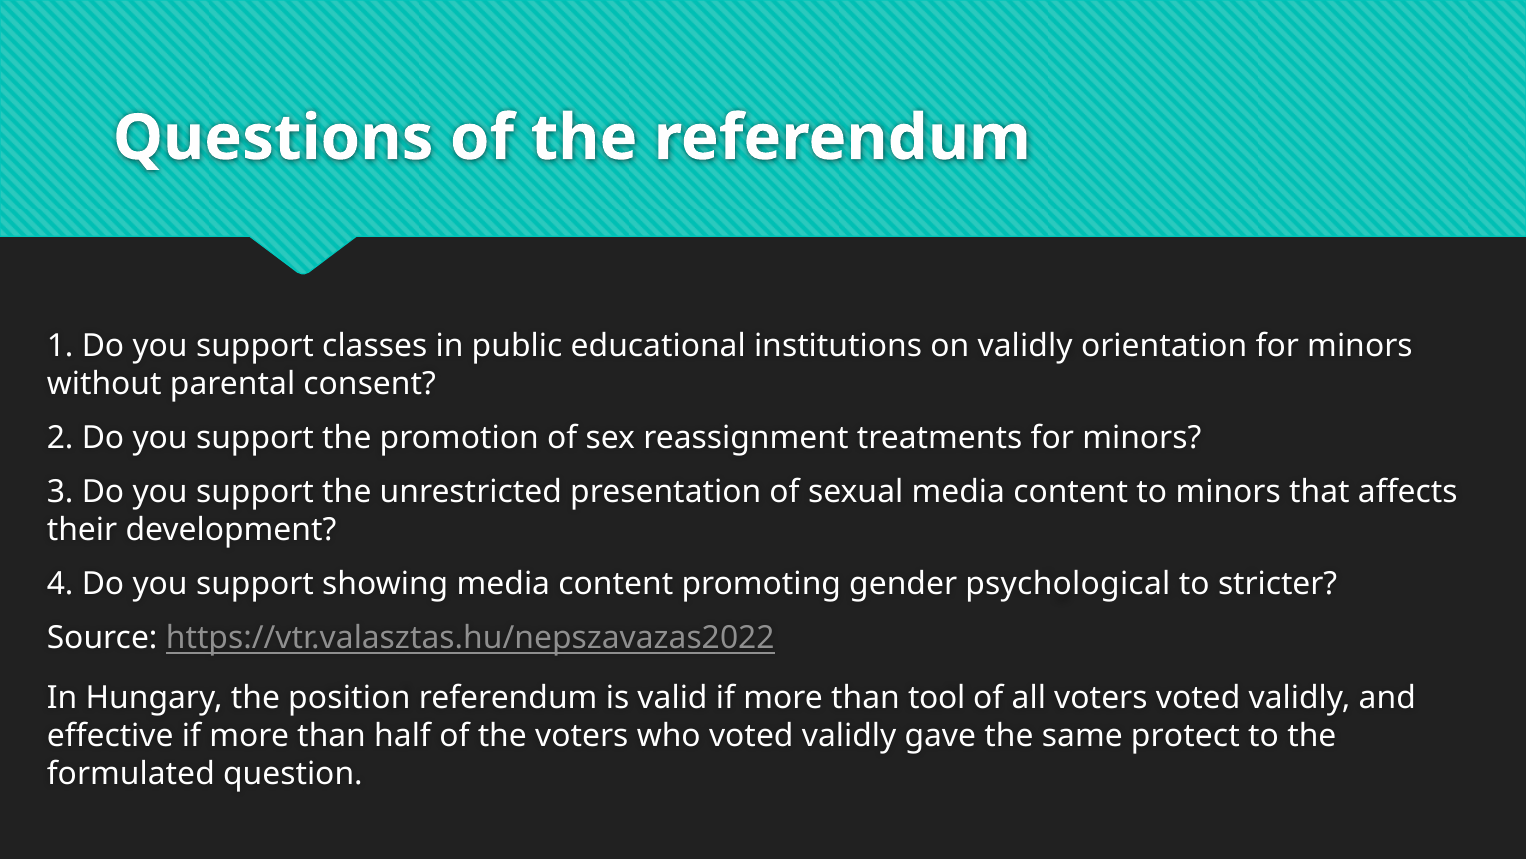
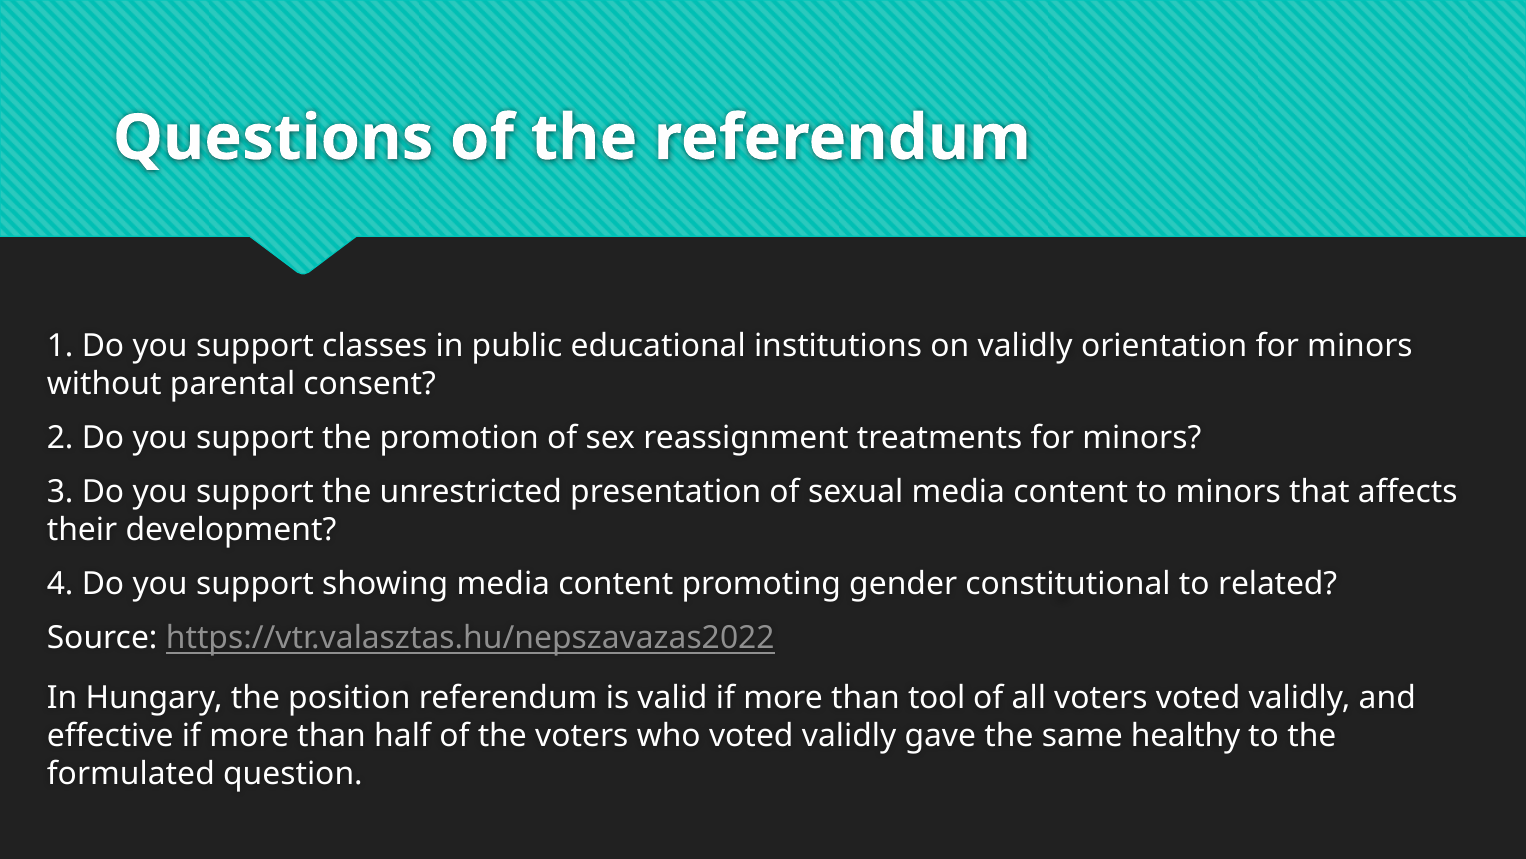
psychological: psychological -> constitutional
stricter: stricter -> related
protect: protect -> healthy
